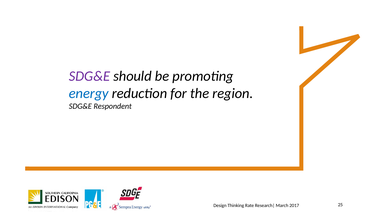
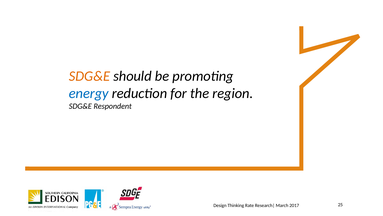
SDG&E at (89, 76) colour: purple -> orange
